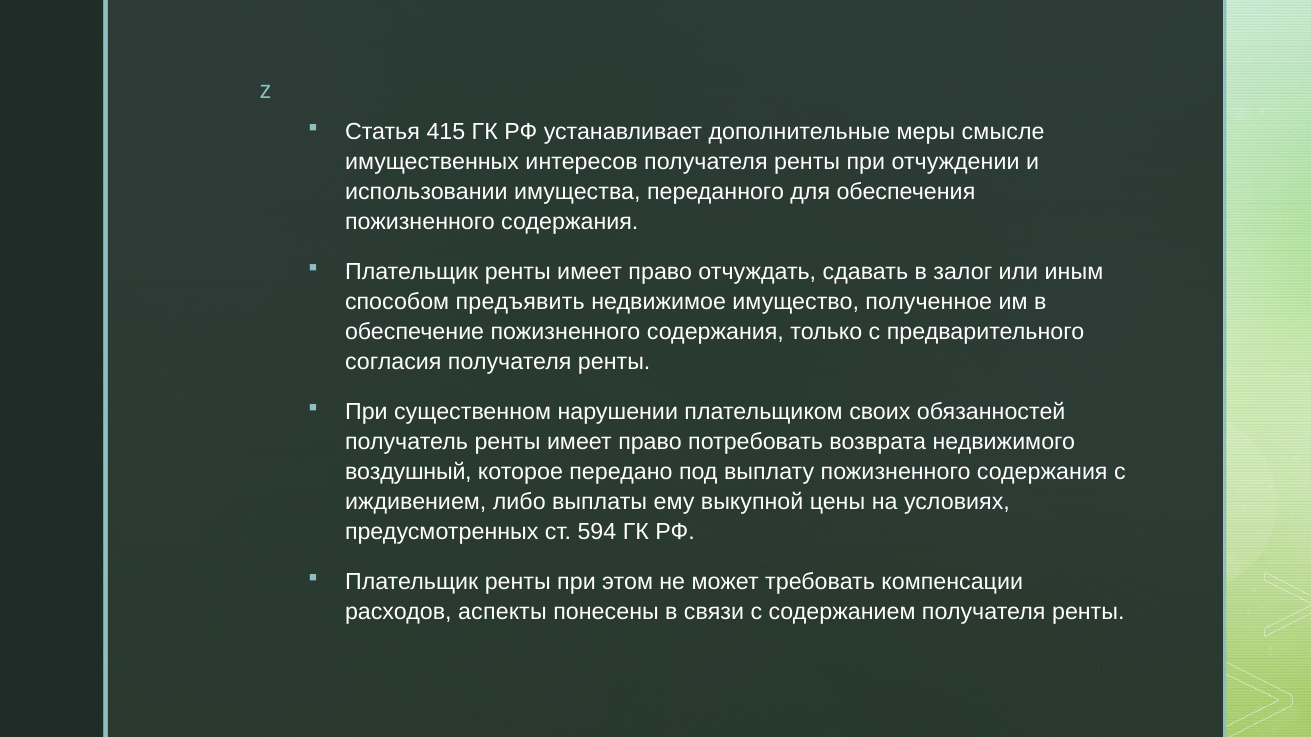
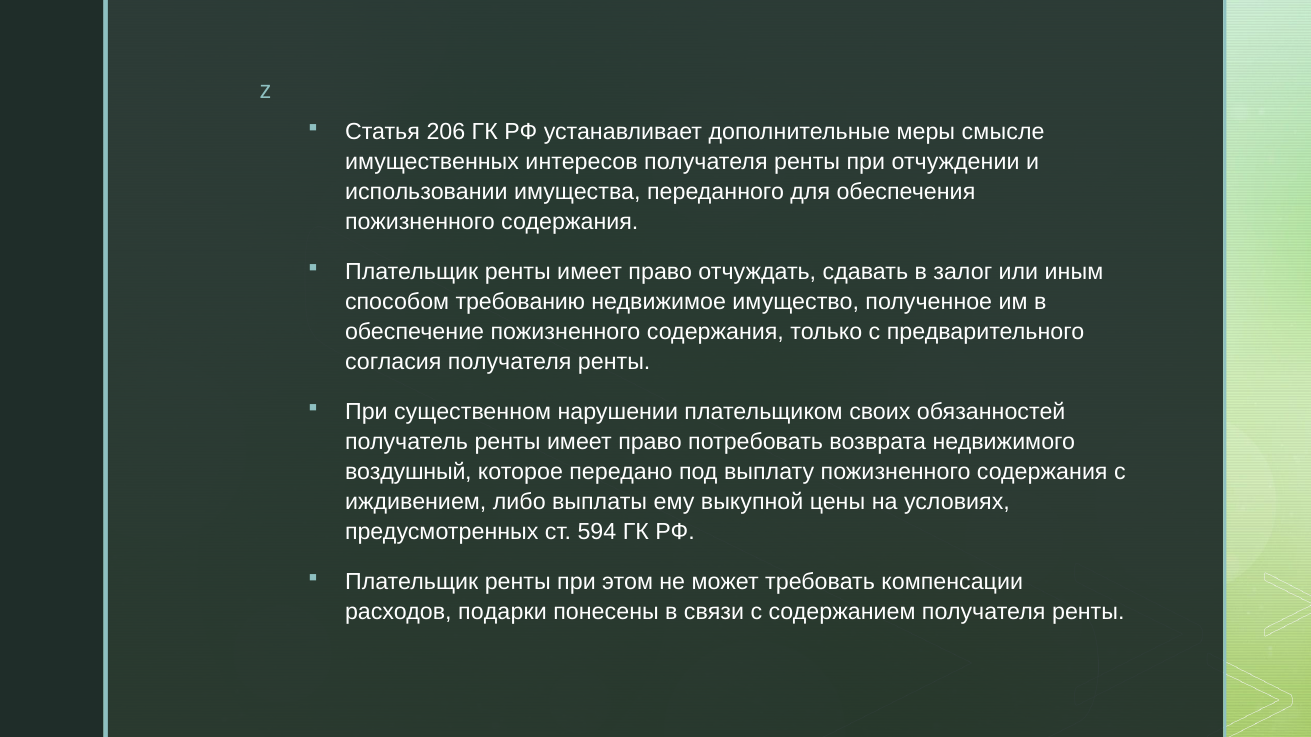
415: 415 -> 206
предъявить: предъявить -> требованию
аспекты: аспекты -> подарки
